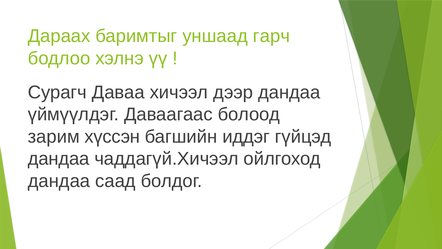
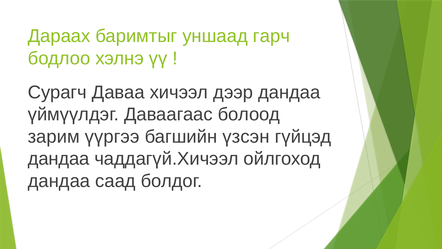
хүссэн: хүссэн -> үүргээ
иддэг: иддэг -> үзсэн
